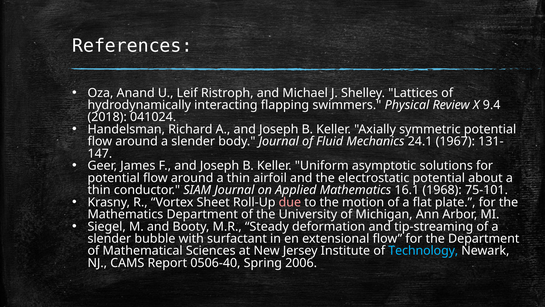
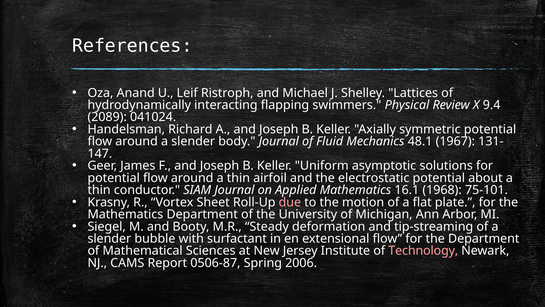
2018: 2018 -> 2089
24.1: 24.1 -> 48.1
Technology colour: light blue -> pink
0506-40: 0506-40 -> 0506-87
